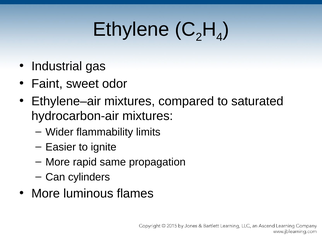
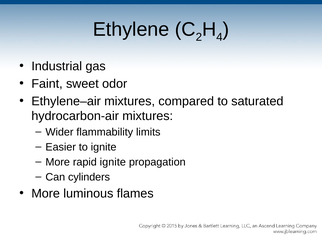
rapid same: same -> ignite
